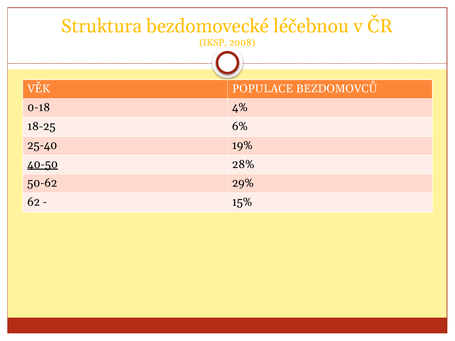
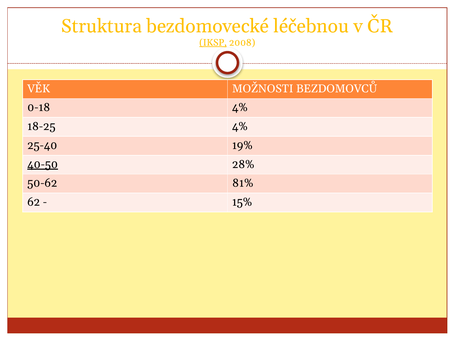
IKSP underline: none -> present
POPULACE: POPULACE -> MOŽNOSTI
18-25 6%: 6% -> 4%
29%: 29% -> 81%
